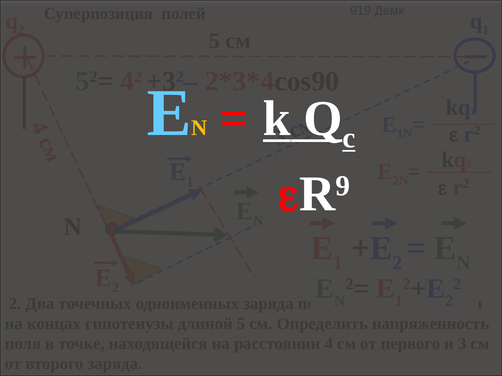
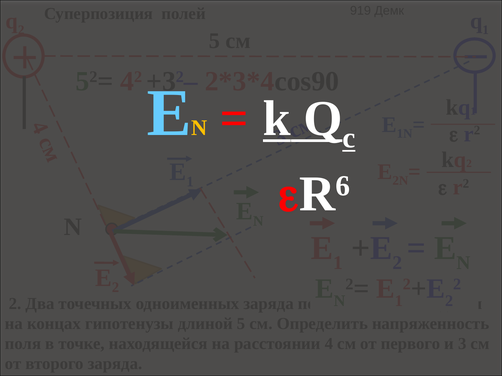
9: 9 -> 6
